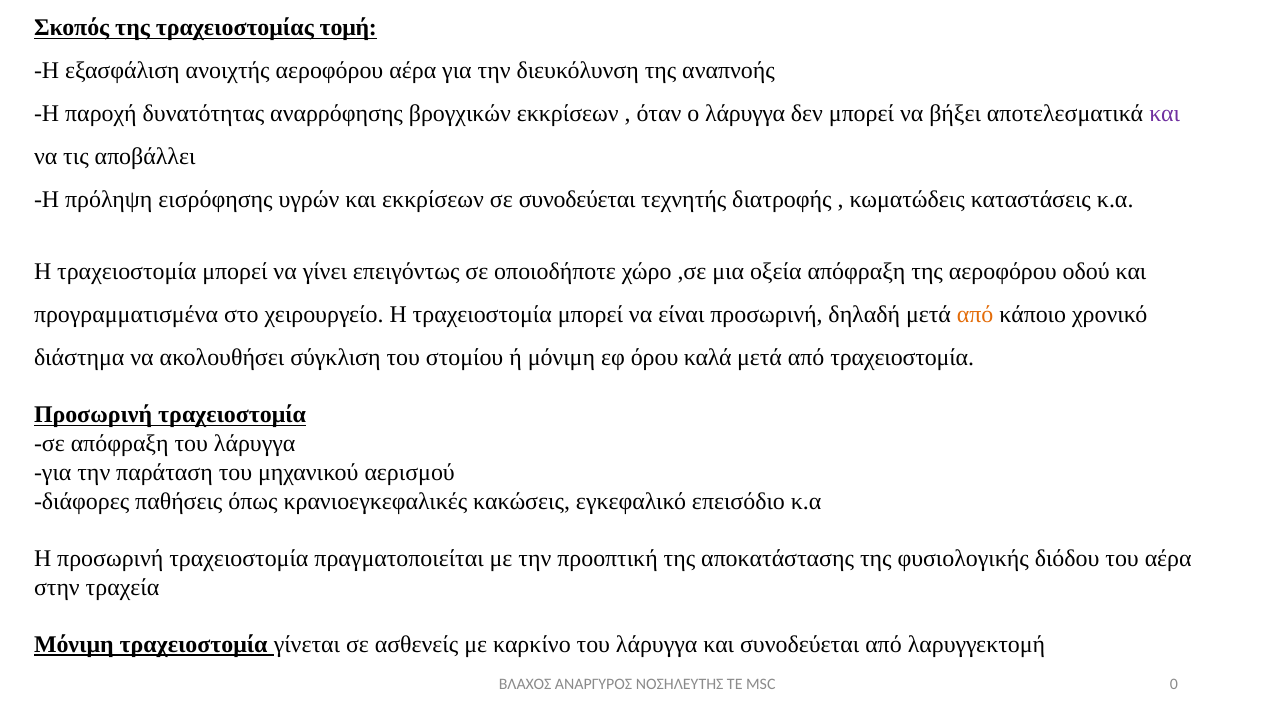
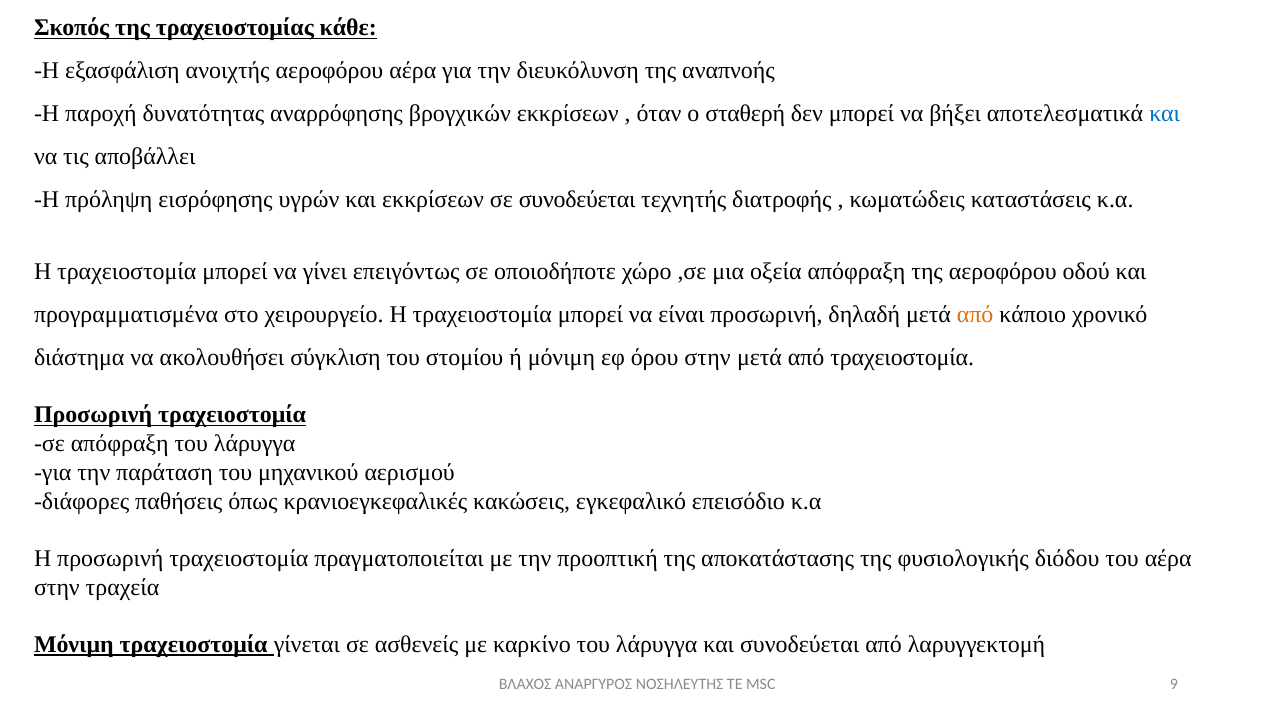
τομή: τομή -> κάθε
ο λάρυγγα: λάρυγγα -> σταθερή
και at (1165, 114) colour: purple -> blue
όρου καλά: καλά -> στην
0: 0 -> 9
